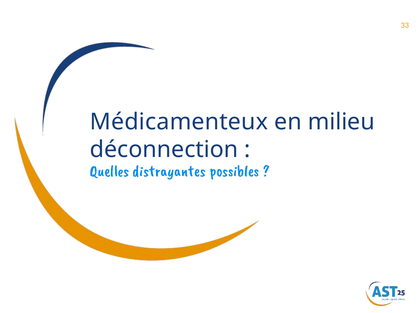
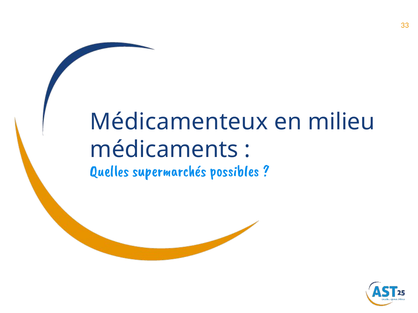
déconnection: déconnection -> médicaments
distrayantes: distrayantes -> supermarchés
